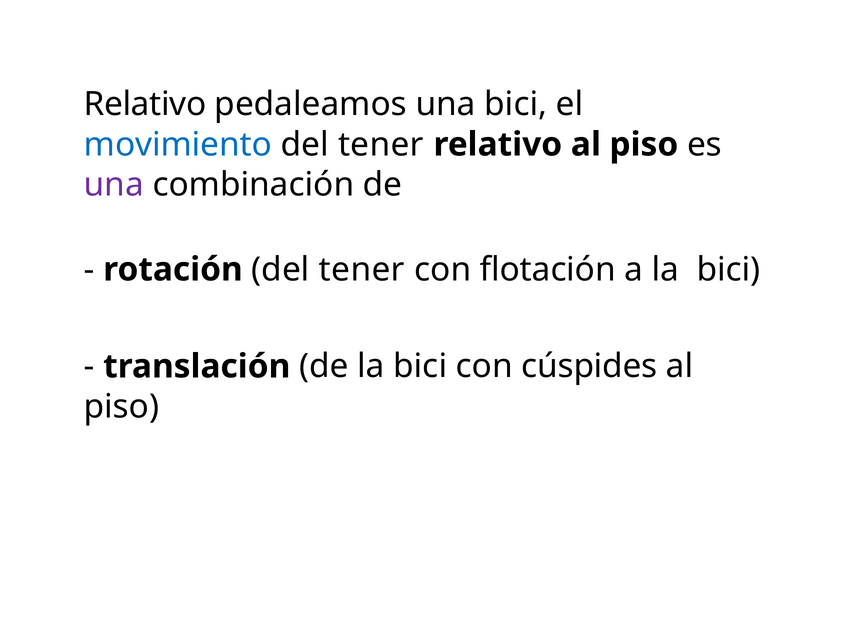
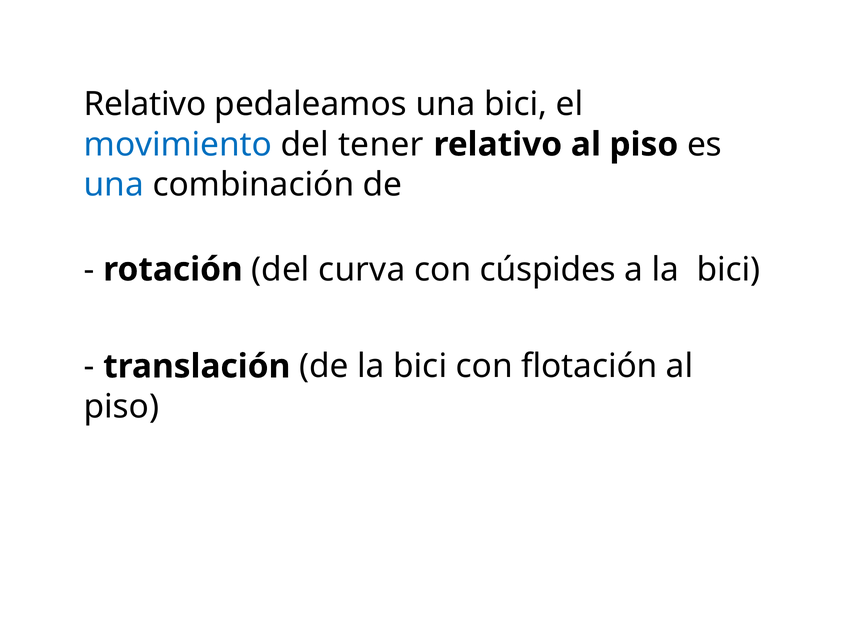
una at (114, 185) colour: purple -> blue
rotación del tener: tener -> curva
flotación: flotación -> cúspides
cúspides: cúspides -> flotación
